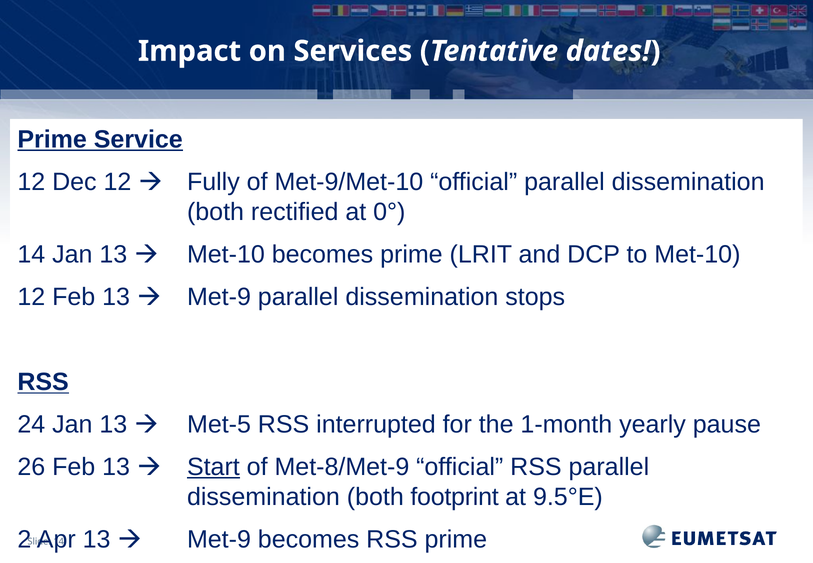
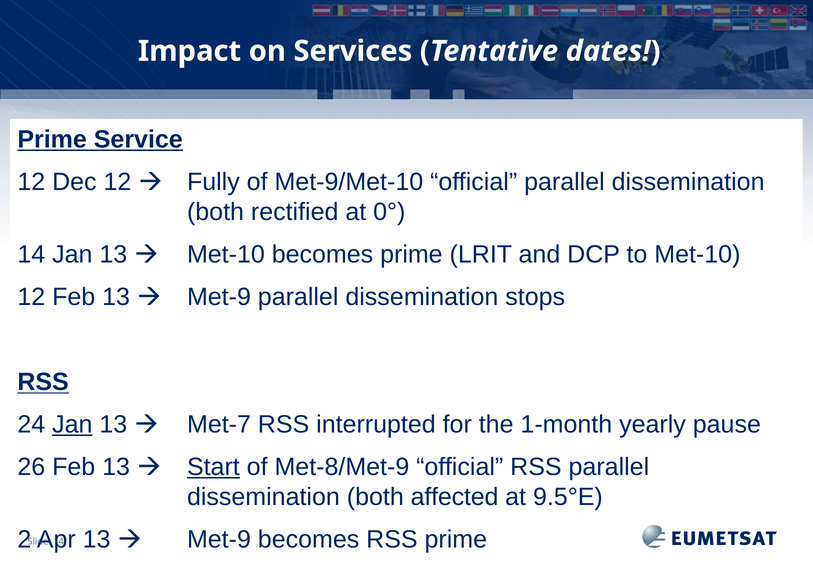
Jan at (72, 424) underline: none -> present
Met-5: Met-5 -> Met-7
footprint: footprint -> affected
